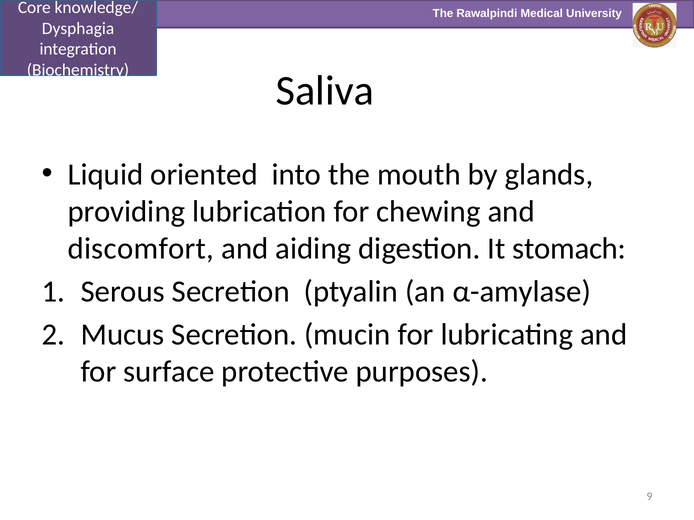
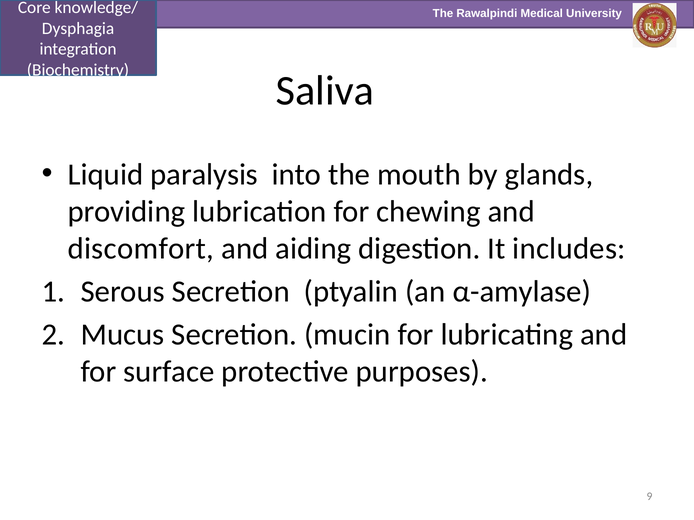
oriented: oriented -> paralysis
stomach: stomach -> includes
